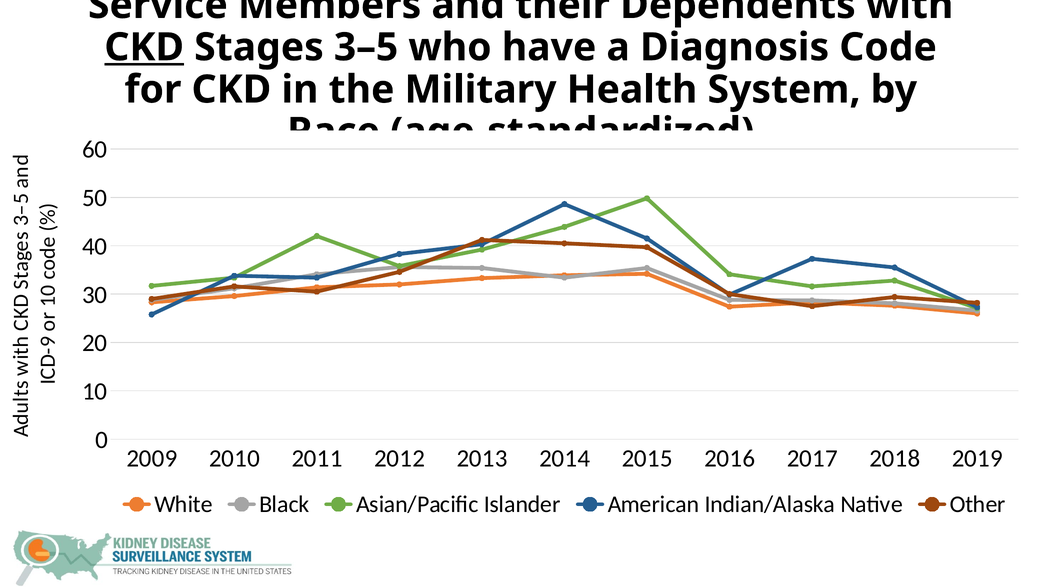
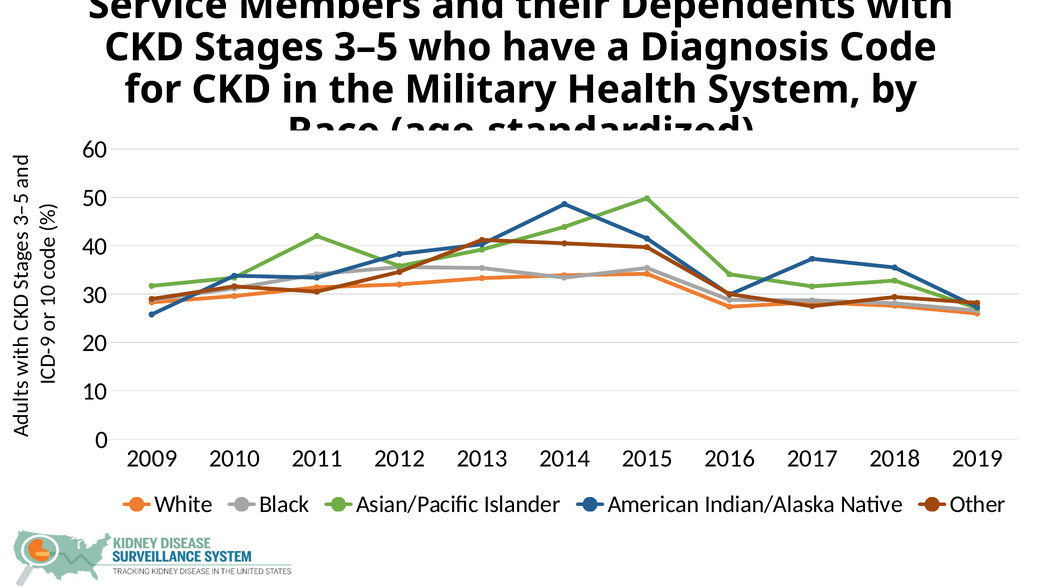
CKD at (144, 47) underline: present -> none
